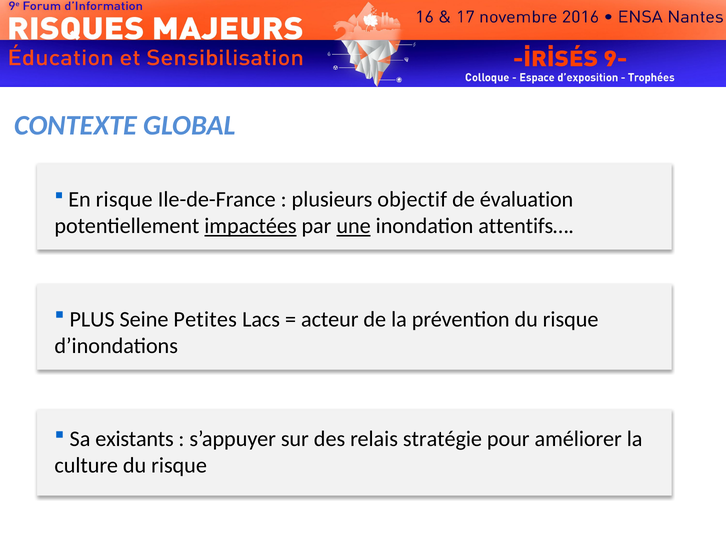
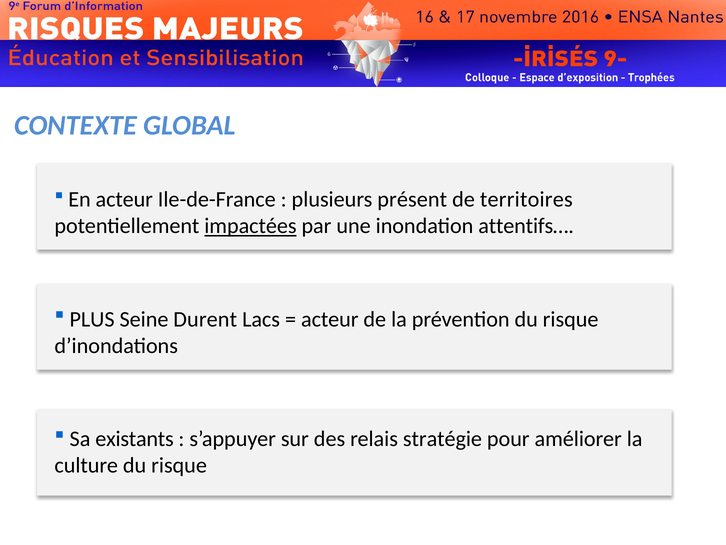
En risque: risque -> acteur
objectif: objectif -> présent
évaluation: évaluation -> territoires
une underline: present -> none
Petites: Petites -> Durent
